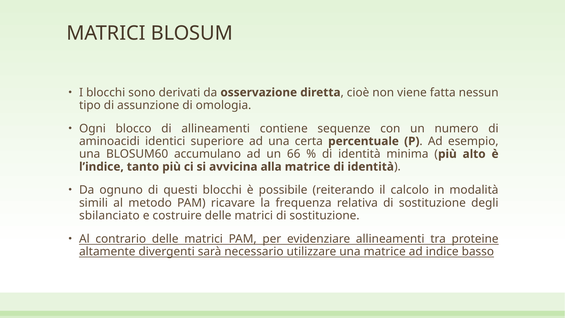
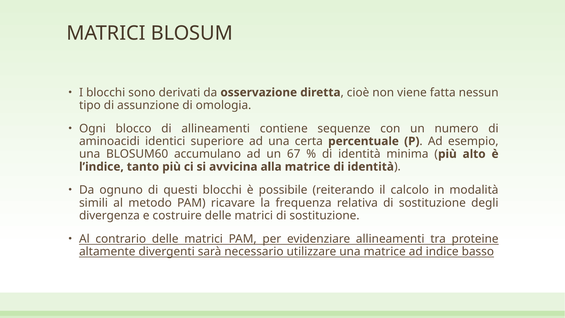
66: 66 -> 67
sbilanciato: sbilanciato -> divergenza
